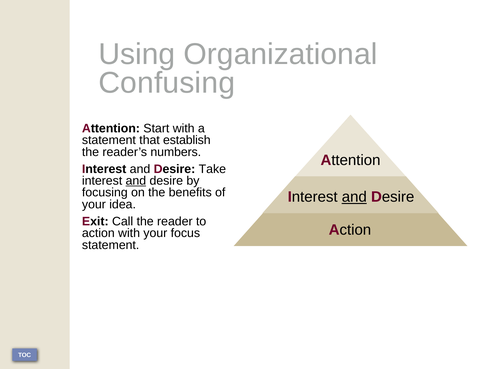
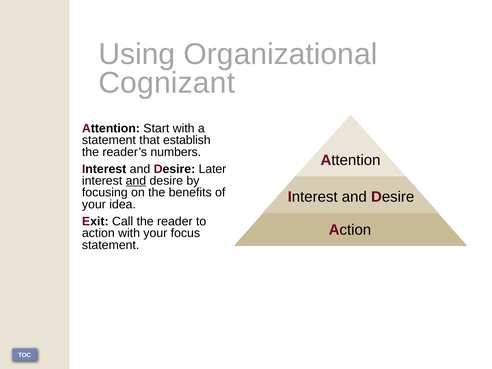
Confusing: Confusing -> Cognizant
Take: Take -> Later
and at (354, 197) underline: present -> none
